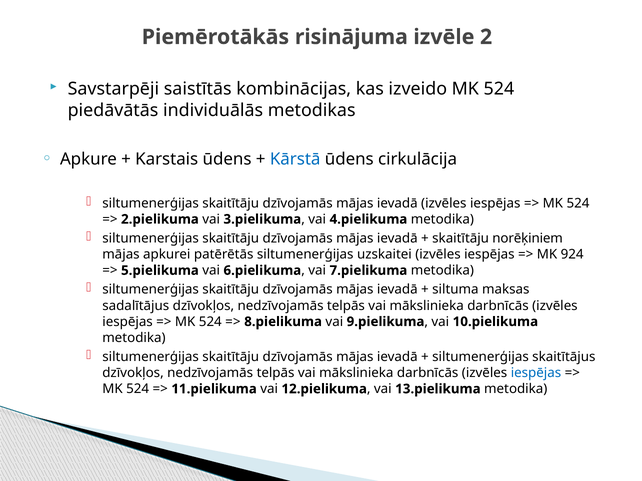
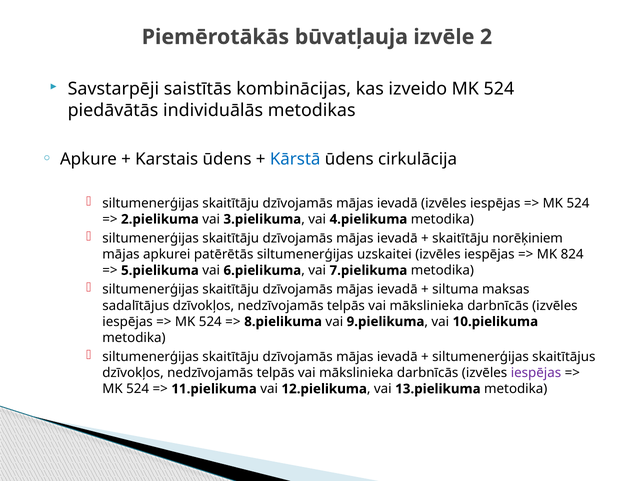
risinājuma: risinājuma -> būvatļauja
924: 924 -> 824
iespējas at (536, 373) colour: blue -> purple
